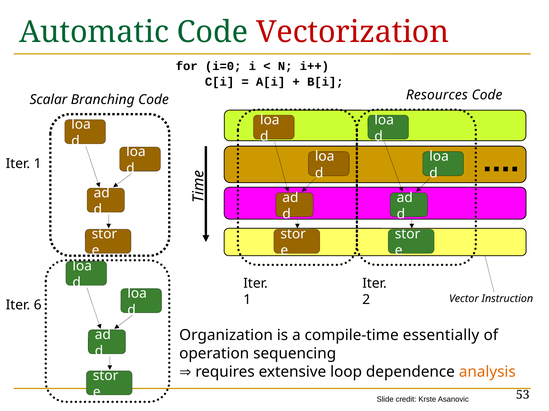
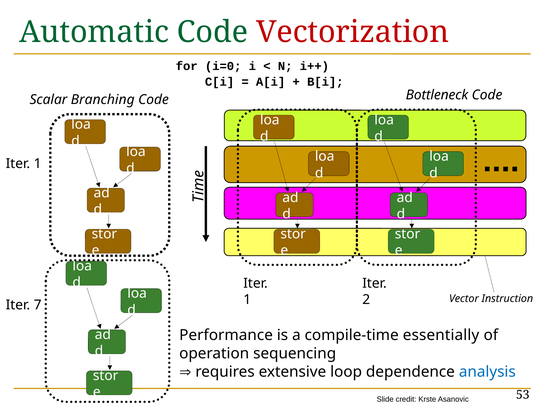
Resources: Resources -> Bottleneck
6: 6 -> 7
Organization: Organization -> Performance
analysis colour: orange -> blue
